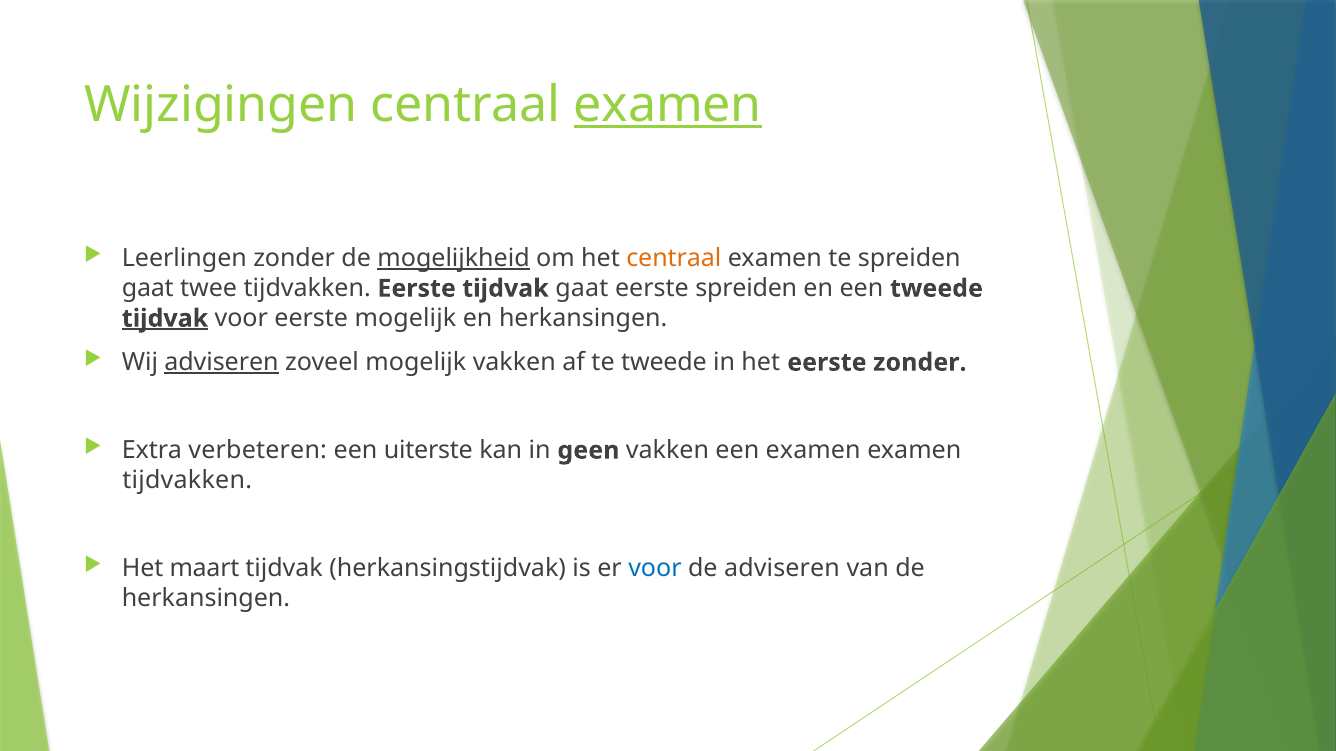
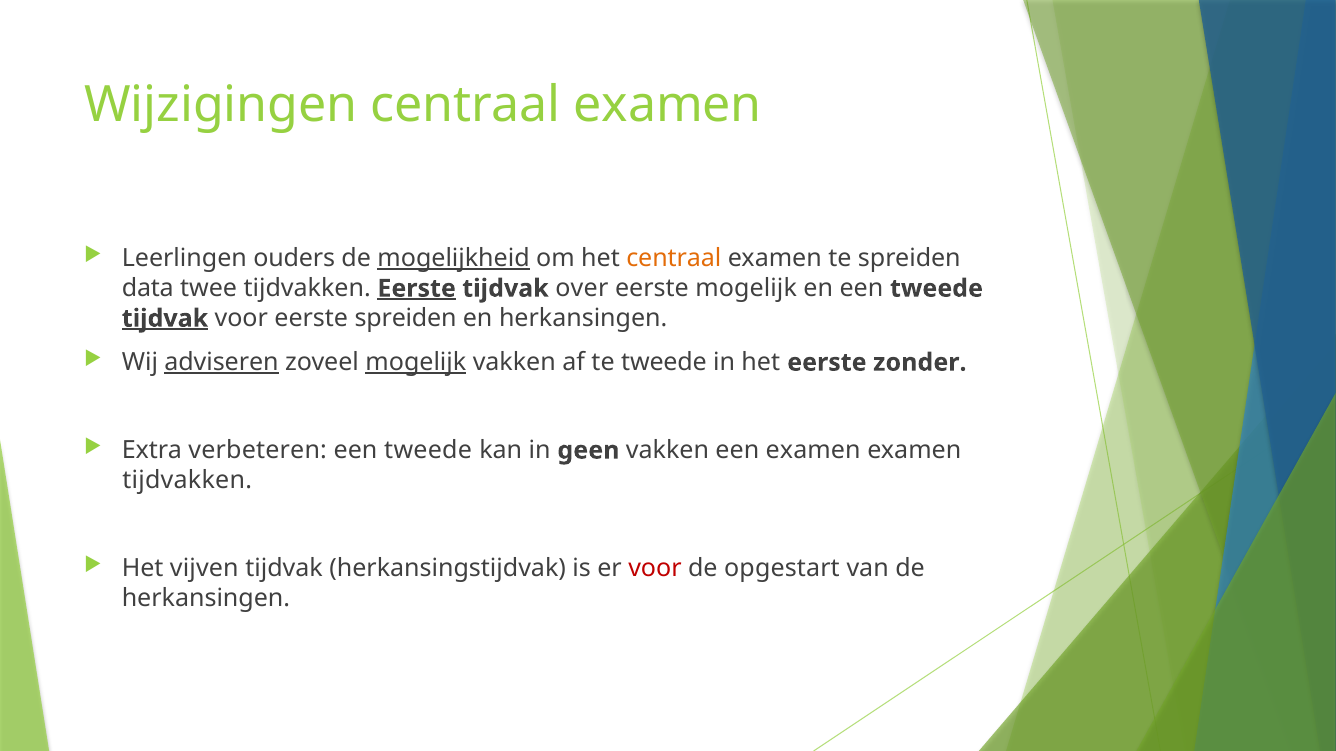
examen at (668, 105) underline: present -> none
Leerlingen zonder: zonder -> ouders
gaat at (148, 289): gaat -> data
Eerste at (417, 289) underline: none -> present
tijdvak gaat: gaat -> over
eerste spreiden: spreiden -> mogelijk
eerste mogelijk: mogelijk -> spreiden
mogelijk at (416, 363) underline: none -> present
uiterste at (428, 451): uiterste -> tweede
maart: maart -> vijven
voor at (655, 569) colour: blue -> red
de adviseren: adviseren -> opgestart
